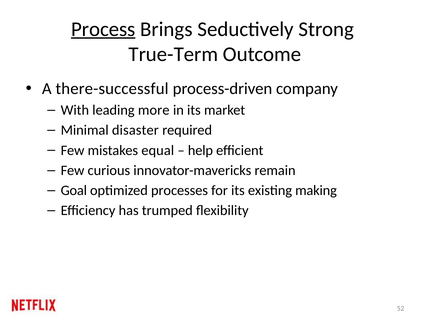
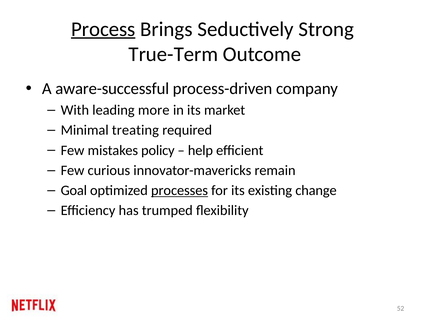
there-successful: there-successful -> aware-successful
disaster: disaster -> treating
equal: equal -> policy
processes underline: none -> present
making: making -> change
